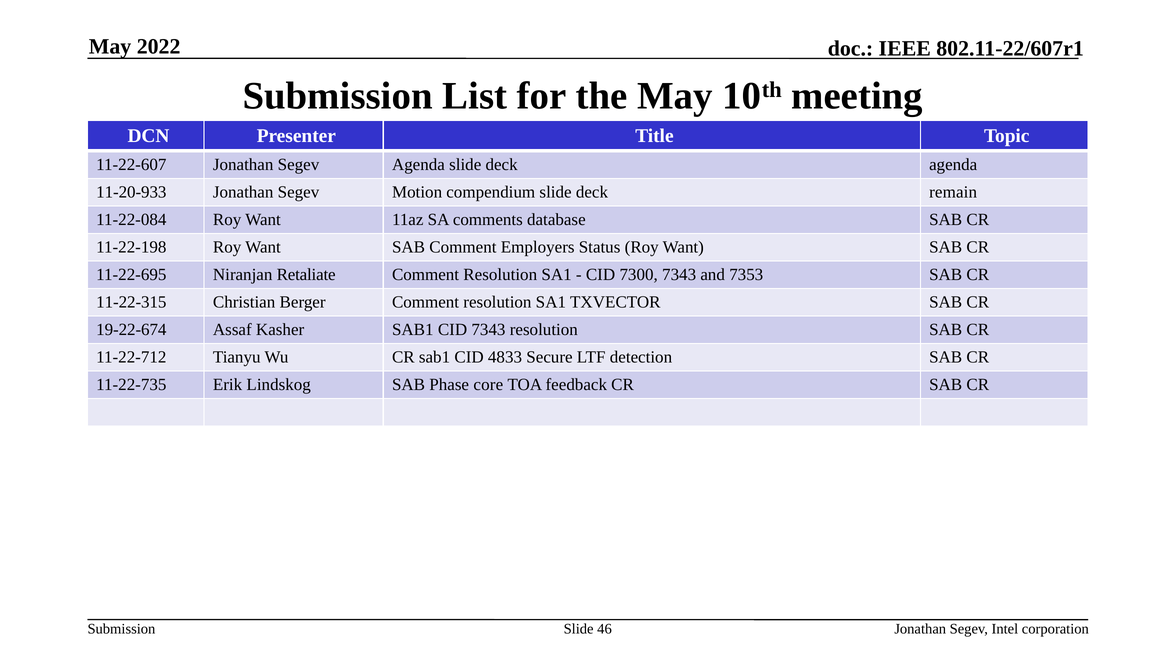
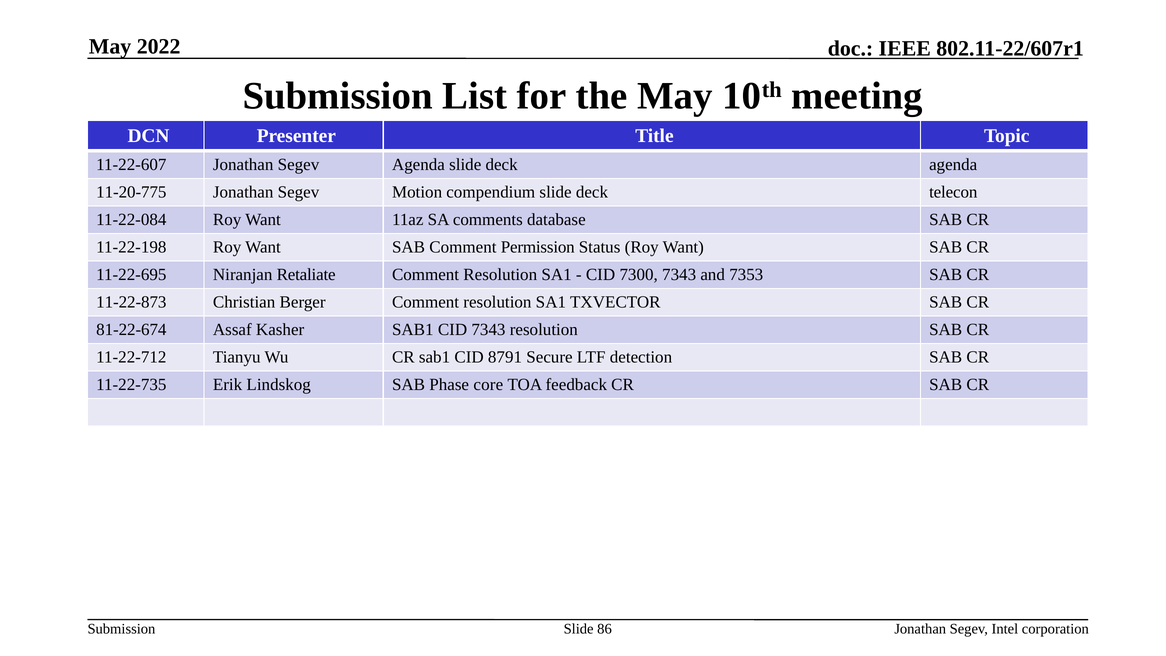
11-20-933: 11-20-933 -> 11-20-775
remain: remain -> telecon
Employers: Employers -> Permission
11-22-315: 11-22-315 -> 11-22-873
19-22-674: 19-22-674 -> 81-22-674
4833: 4833 -> 8791
46: 46 -> 86
